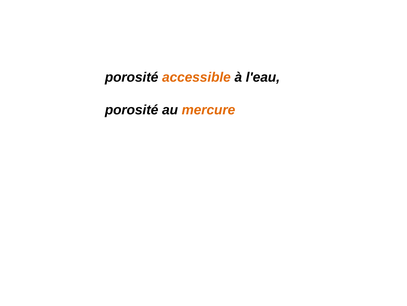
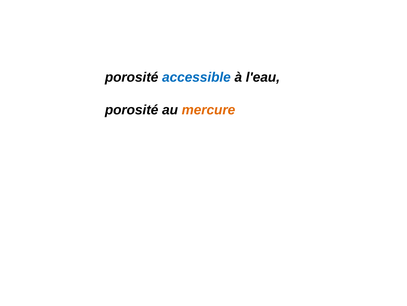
accessible colour: orange -> blue
